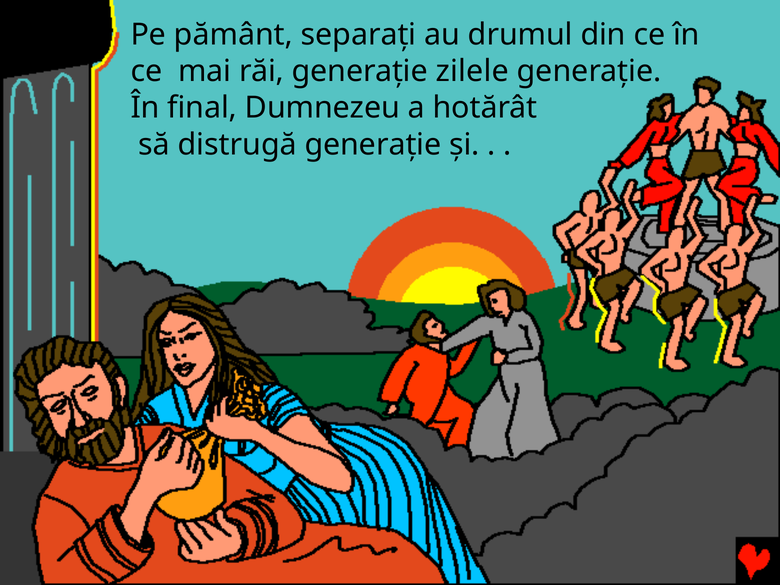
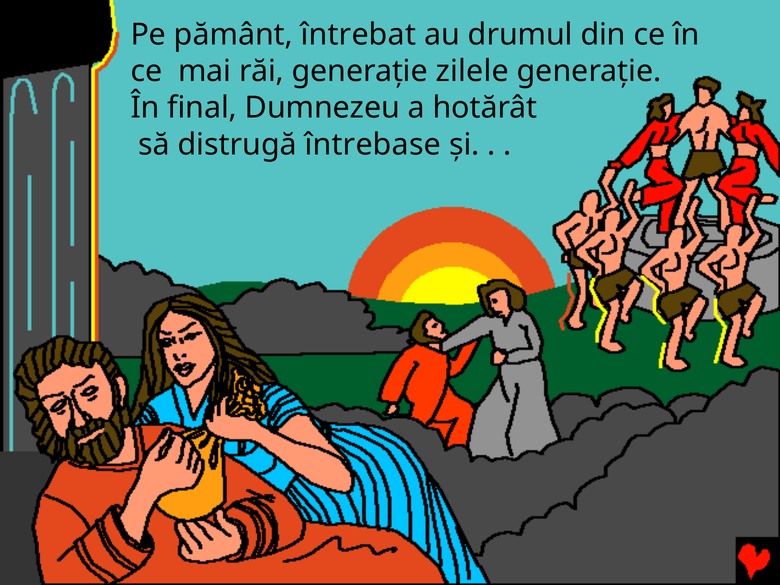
separaţi: separaţi -> întrebat
distrugă generaţie: generaţie -> întrebase
